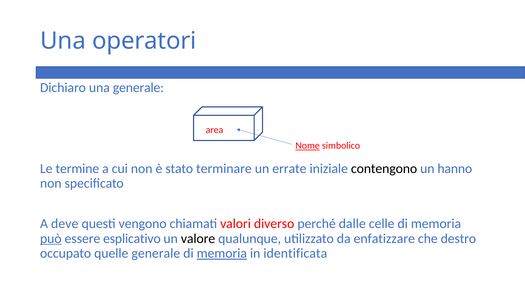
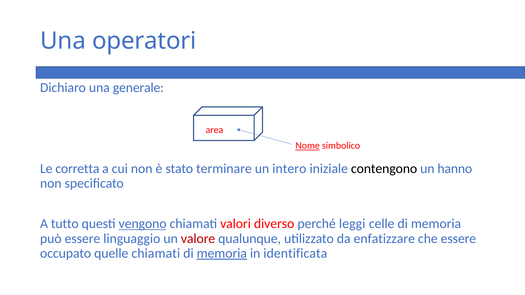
termine: termine -> corretta
errate: errate -> intero
deve: deve -> tutto
vengono underline: none -> present
dalle: dalle -> leggi
può underline: present -> none
esplicativo: esplicativo -> linguaggio
valore colour: black -> red
che destro: destro -> essere
quelle generale: generale -> chiamati
